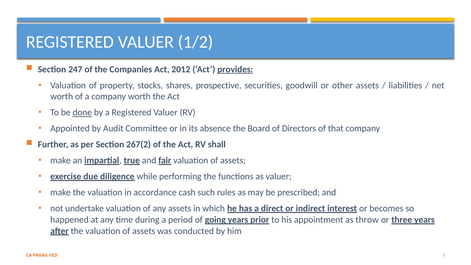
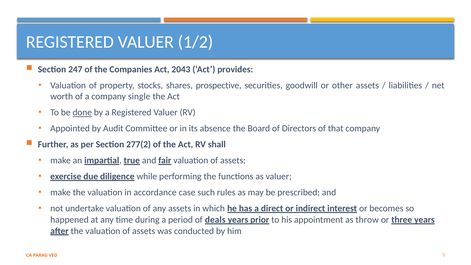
2012: 2012 -> 2043
provides underline: present -> none
company worth: worth -> single
267(2: 267(2 -> 277(2
cash: cash -> case
going: going -> deals
